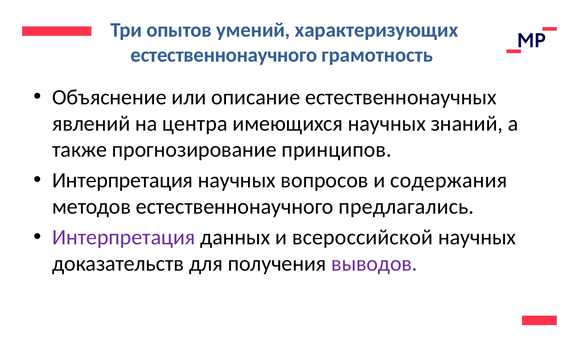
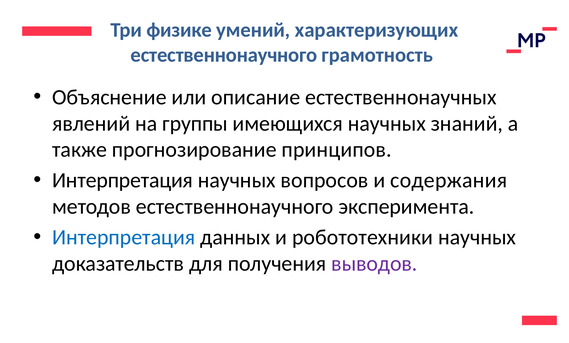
опытов: опытов -> физике
центра: центра -> группы
предлагались: предлагались -> эксперимента
Интерпретация at (124, 237) colour: purple -> blue
всероссийской: всероссийской -> робототехники
